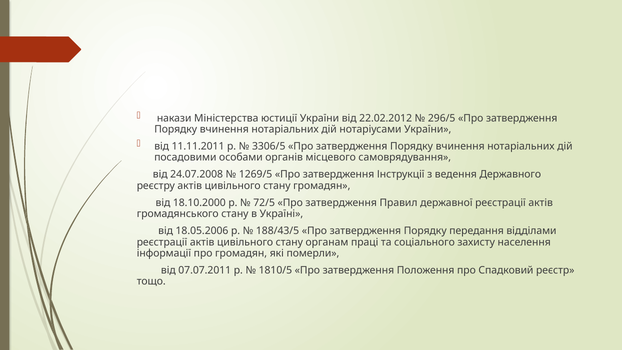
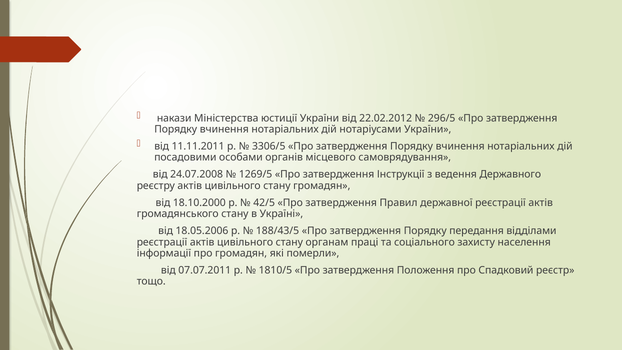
72/5: 72/5 -> 42/5
